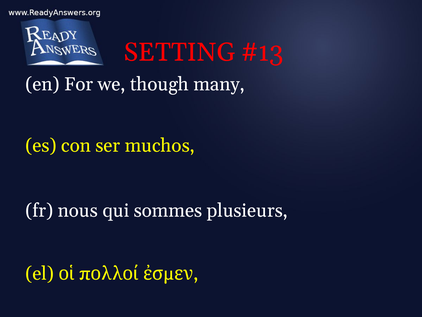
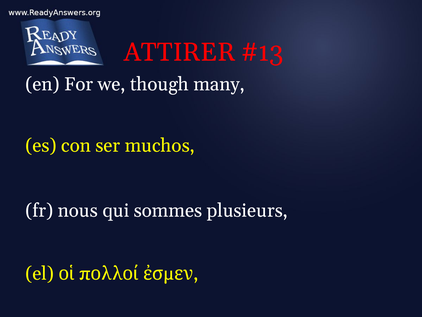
SETTING: SETTING -> ATTIRER
